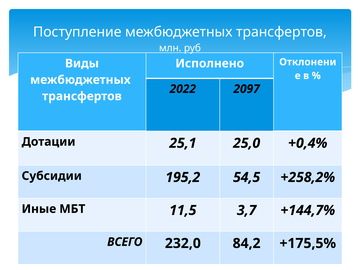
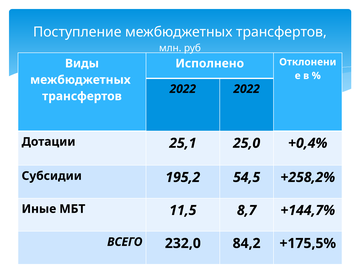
2022 2097: 2097 -> 2022
3,7: 3,7 -> 8,7
